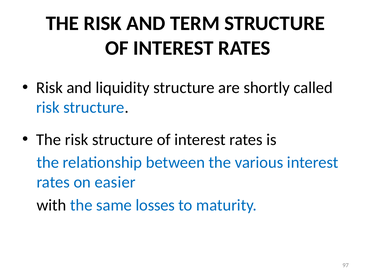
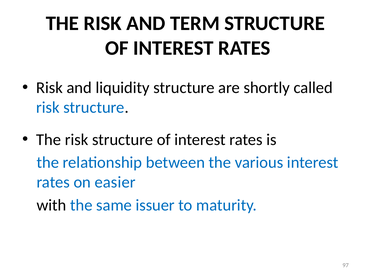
losses: losses -> issuer
